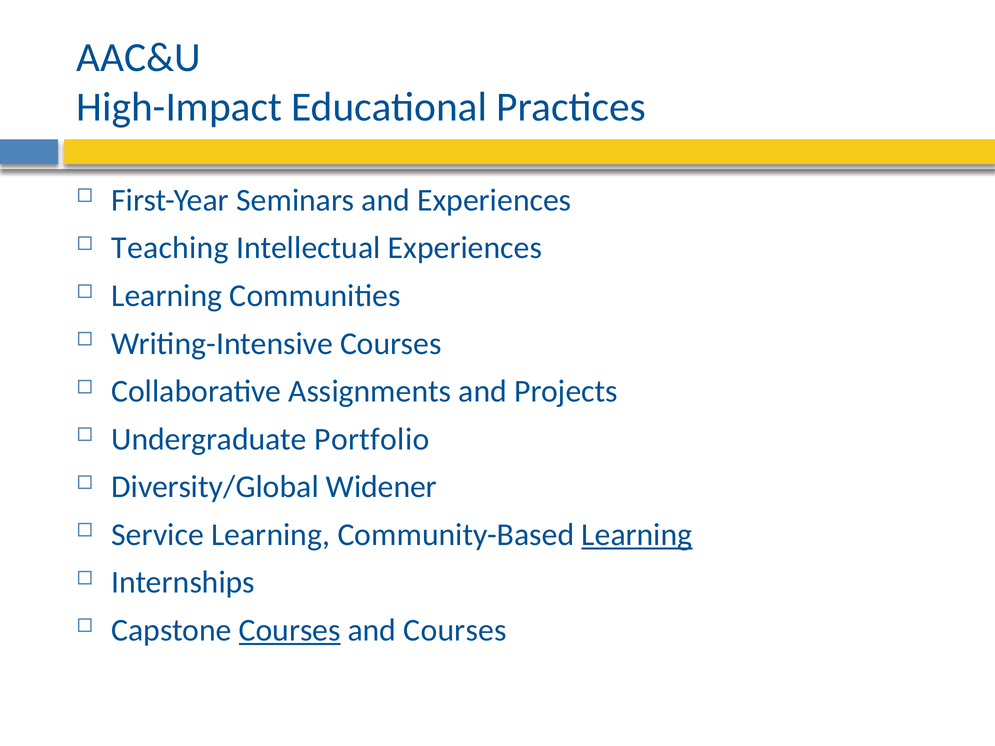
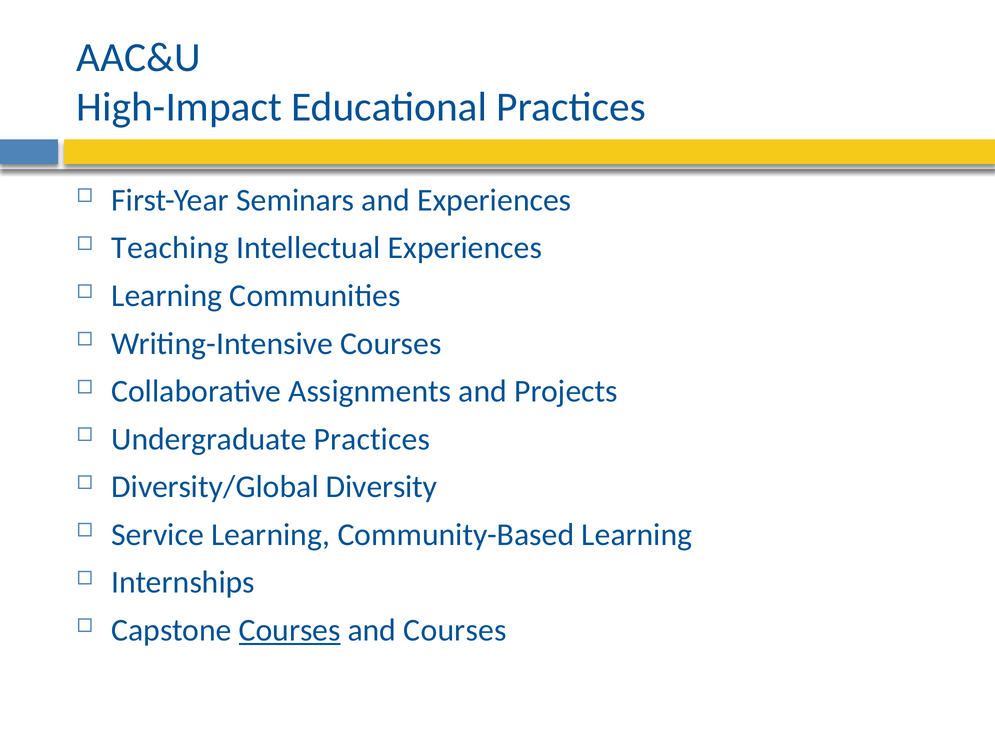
Undergraduate Portfolio: Portfolio -> Practices
Widener: Widener -> Diversity
Learning at (637, 535) underline: present -> none
